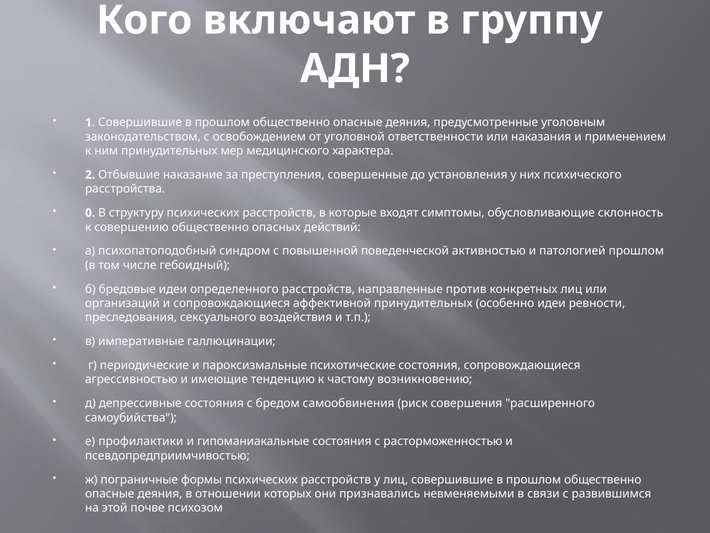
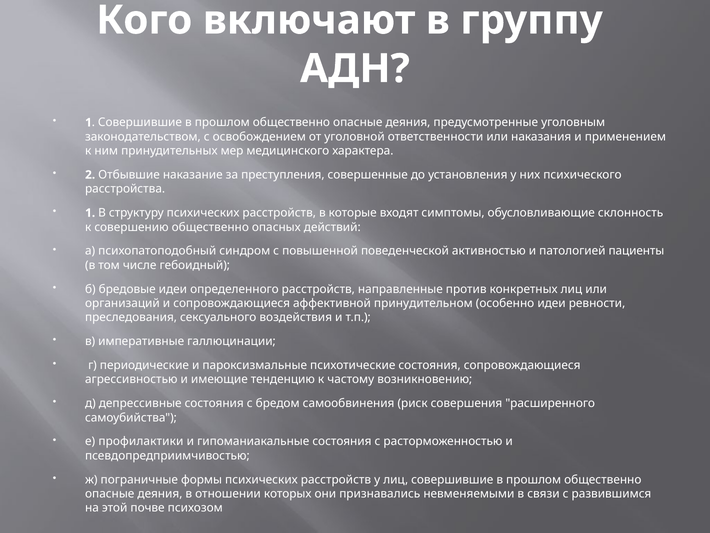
0 at (90, 213): 0 -> 1
патологией прошлом: прошлом -> пациенты
аффективной принудительных: принудительных -> принудительном
